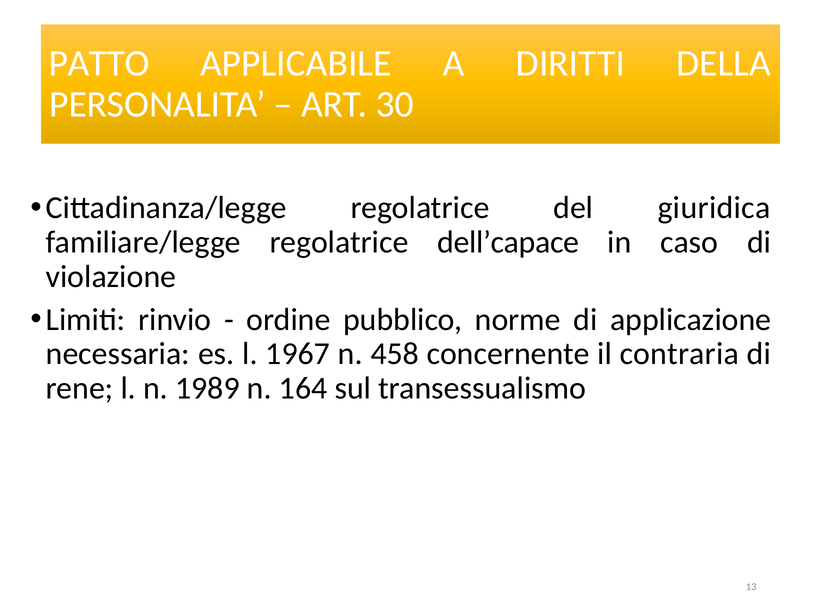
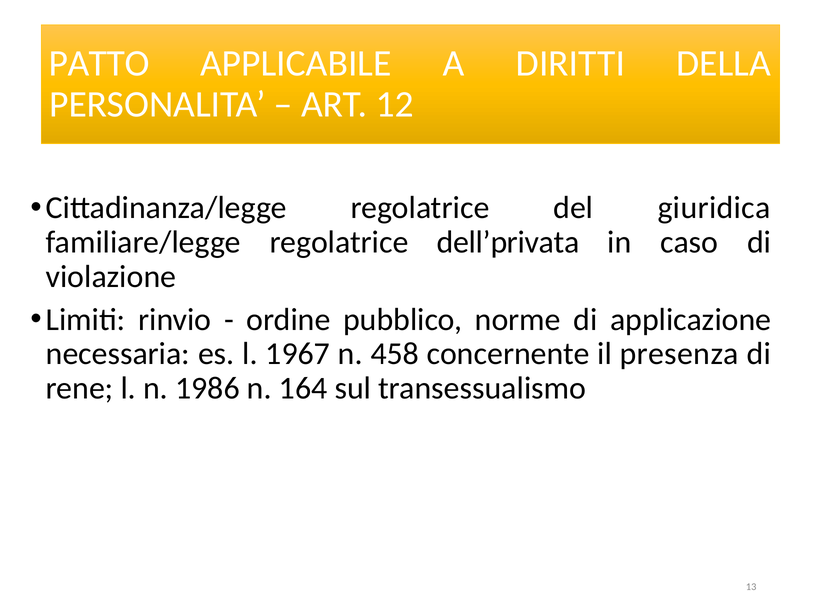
30: 30 -> 12
dell’capace: dell’capace -> dell’privata
contraria: contraria -> presenza
1989: 1989 -> 1986
